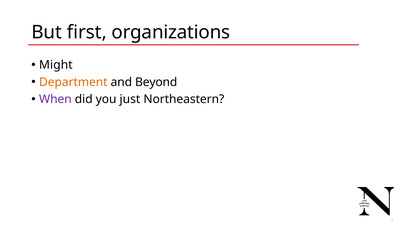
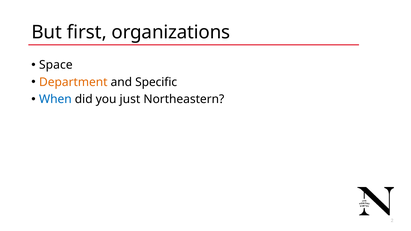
Might: Might -> Space
Beyond: Beyond -> Specific
When colour: purple -> blue
